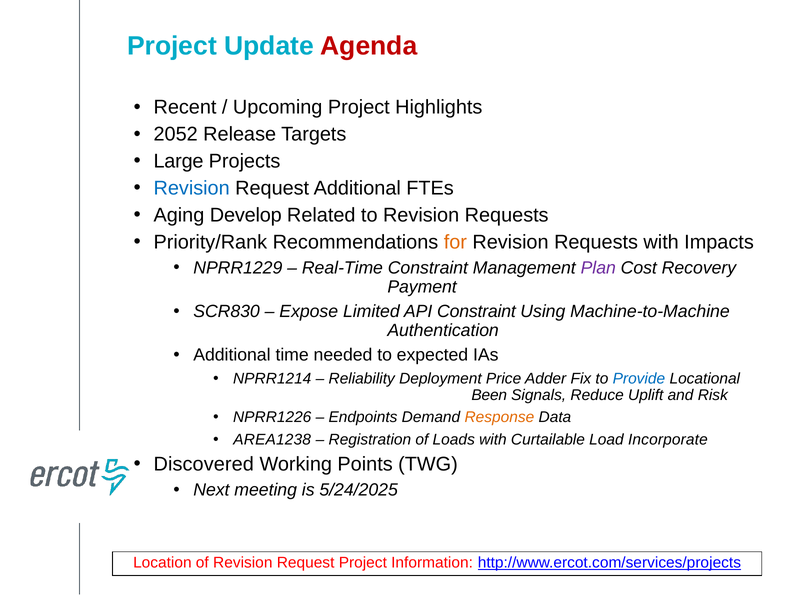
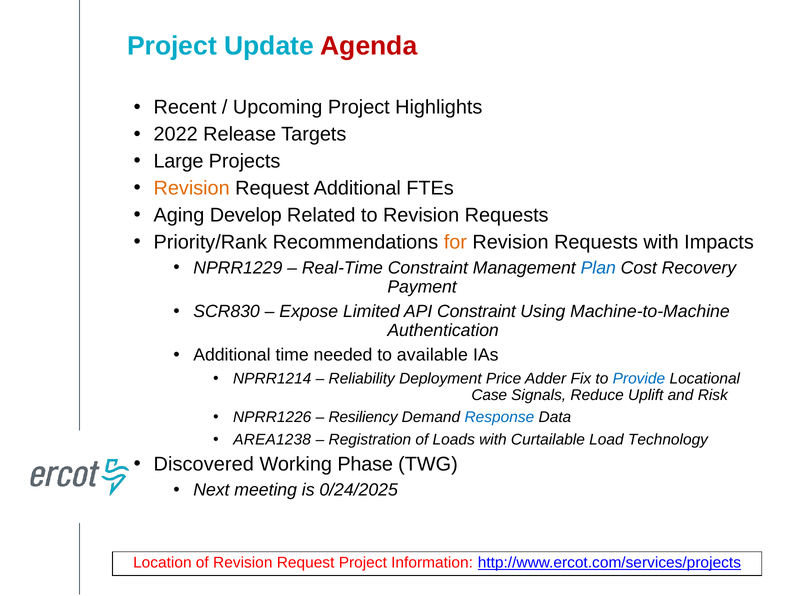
2052: 2052 -> 2022
Revision at (192, 188) colour: blue -> orange
Plan colour: purple -> blue
expected: expected -> available
Been: Been -> Case
Endpoints: Endpoints -> Resiliency
Response colour: orange -> blue
Incorporate: Incorporate -> Technology
Points: Points -> Phase
5/24/2025: 5/24/2025 -> 0/24/2025
